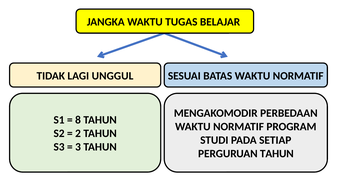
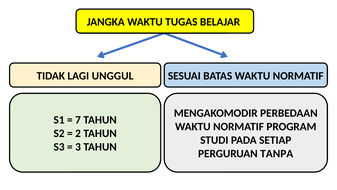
8: 8 -> 7
PERGURUAN TAHUN: TAHUN -> TANPA
